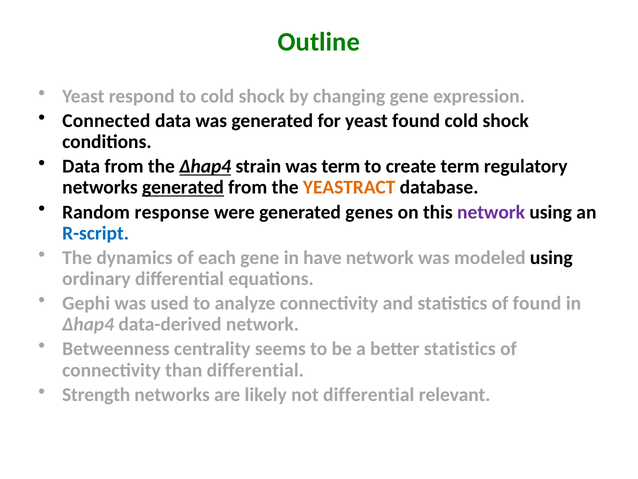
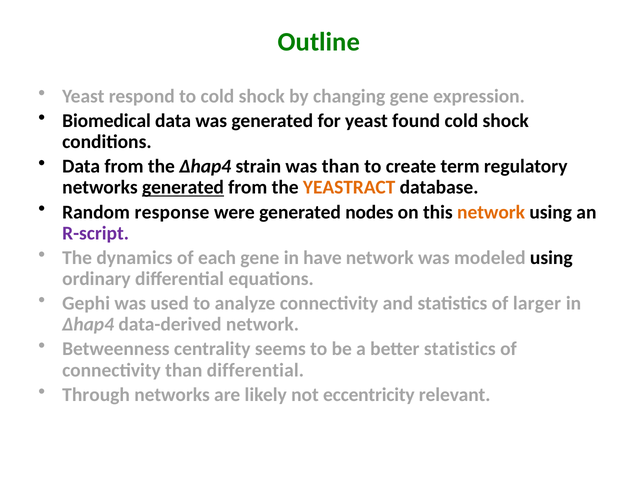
Connected: Connected -> Biomedical
Δhap4 at (205, 166) underline: present -> none
was term: term -> than
genes: genes -> nodes
network at (491, 212) colour: purple -> orange
R-script colour: blue -> purple
of found: found -> larger
Strength: Strength -> Through
not differential: differential -> eccentricity
